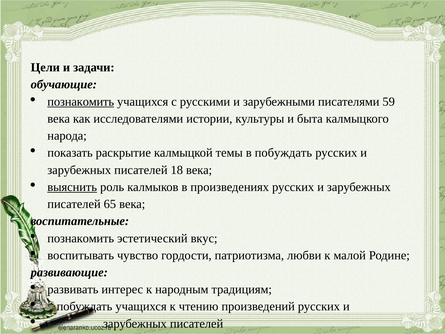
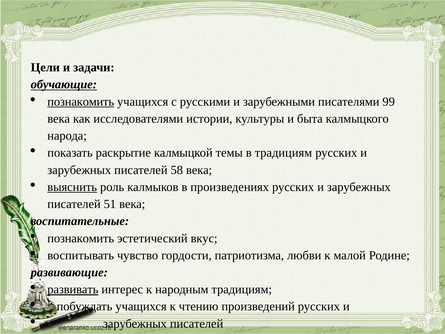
обучающие underline: none -> present
59: 59 -> 99
в побуждать: побуждать -> традициям
18: 18 -> 58
65: 65 -> 51
развивать underline: none -> present
